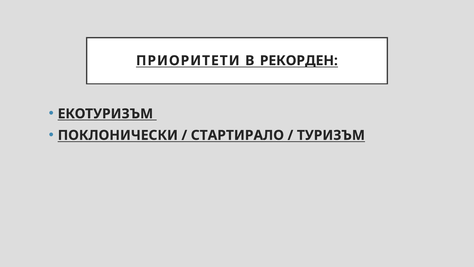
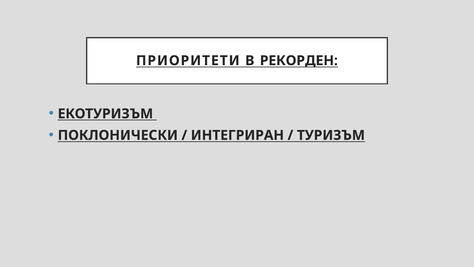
СТАРТИРАЛО: СТАРТИРАЛО -> ИНТЕГРИРАН
